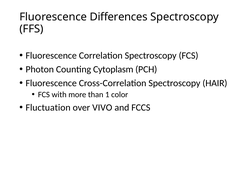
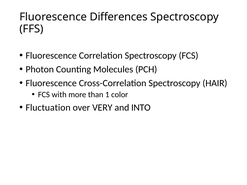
Cytoplasm: Cytoplasm -> Molecules
VIVO: VIVO -> VERY
FCCS: FCCS -> INTO
